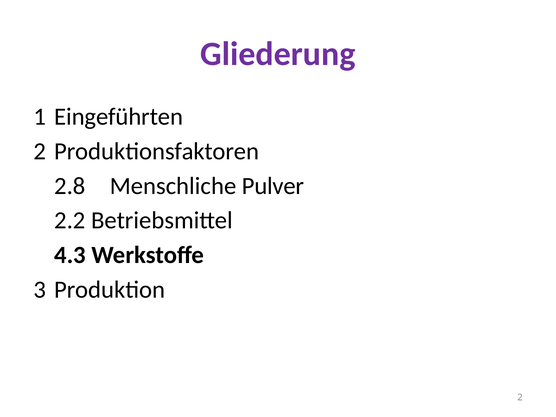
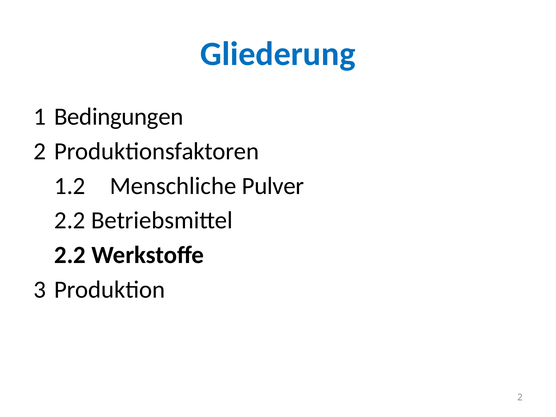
Gliederung colour: purple -> blue
Eingeführten: Eingeführten -> Bedingungen
2.8: 2.8 -> 1.2
4.3 at (70, 255): 4.3 -> 2.2
